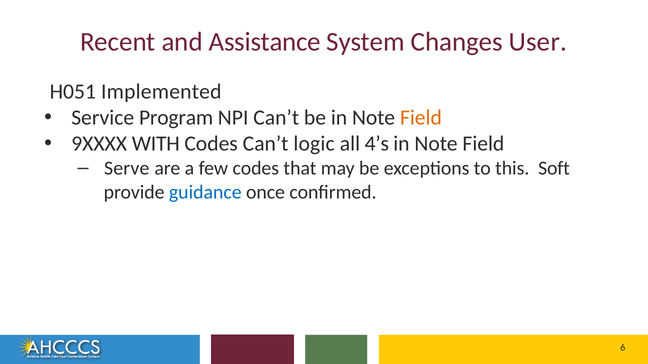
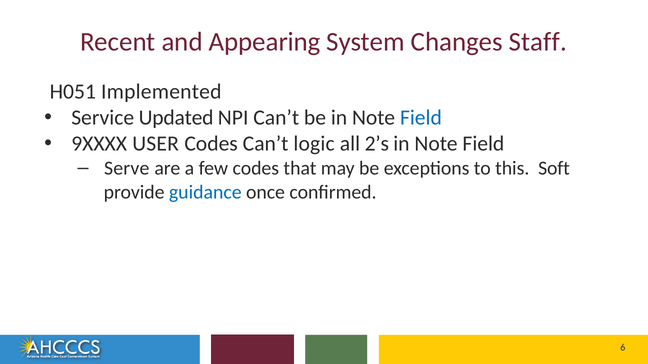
Assistance: Assistance -> Appearing
User: User -> Staff
Program: Program -> Updated
Field at (421, 118) colour: orange -> blue
WITH: WITH -> USER
4’s: 4’s -> 2’s
